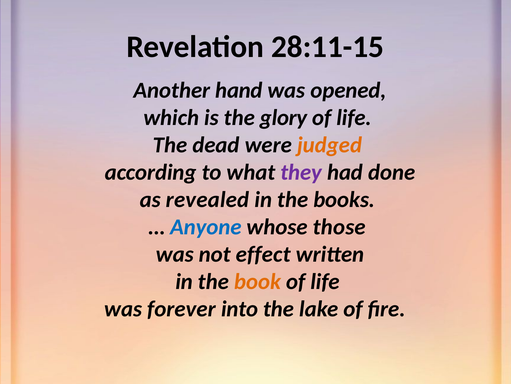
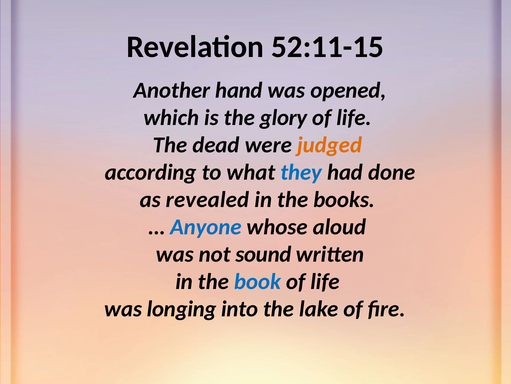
28:11-15: 28:11-15 -> 52:11-15
they colour: purple -> blue
those: those -> aloud
effect: effect -> sound
book colour: orange -> blue
forever: forever -> longing
